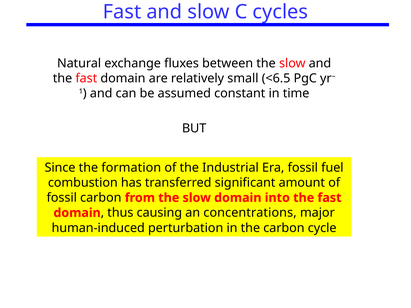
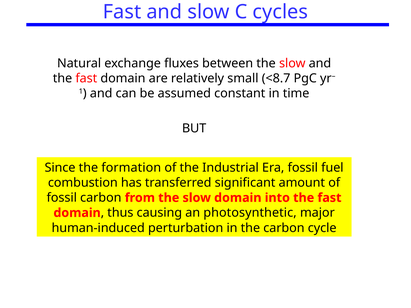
<6.5: <6.5 -> <8.7
concentrations: concentrations -> photosynthetic
